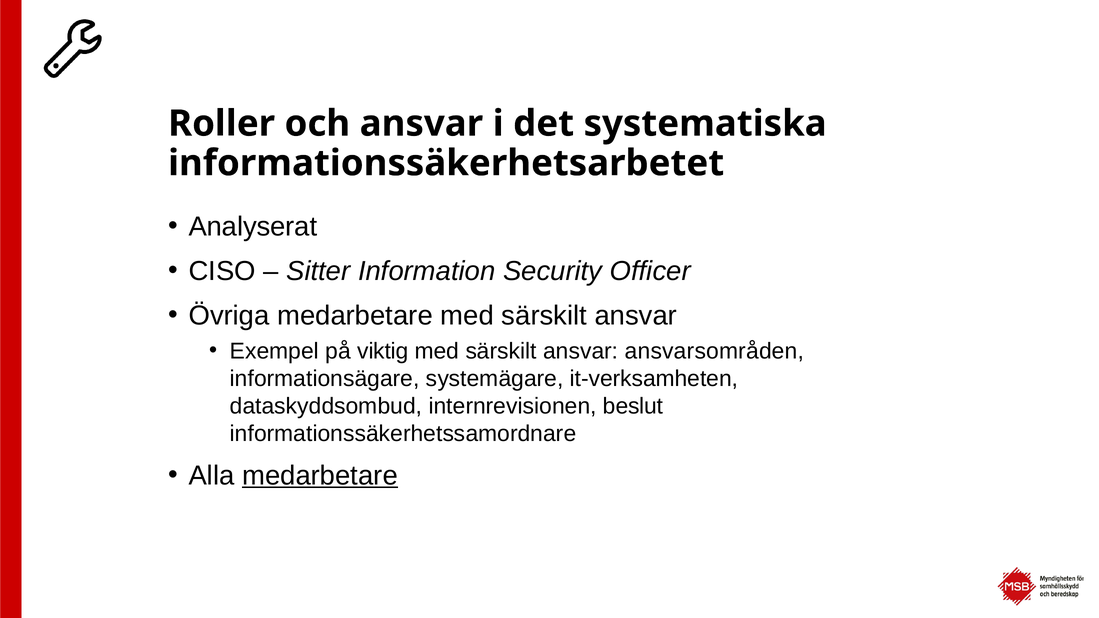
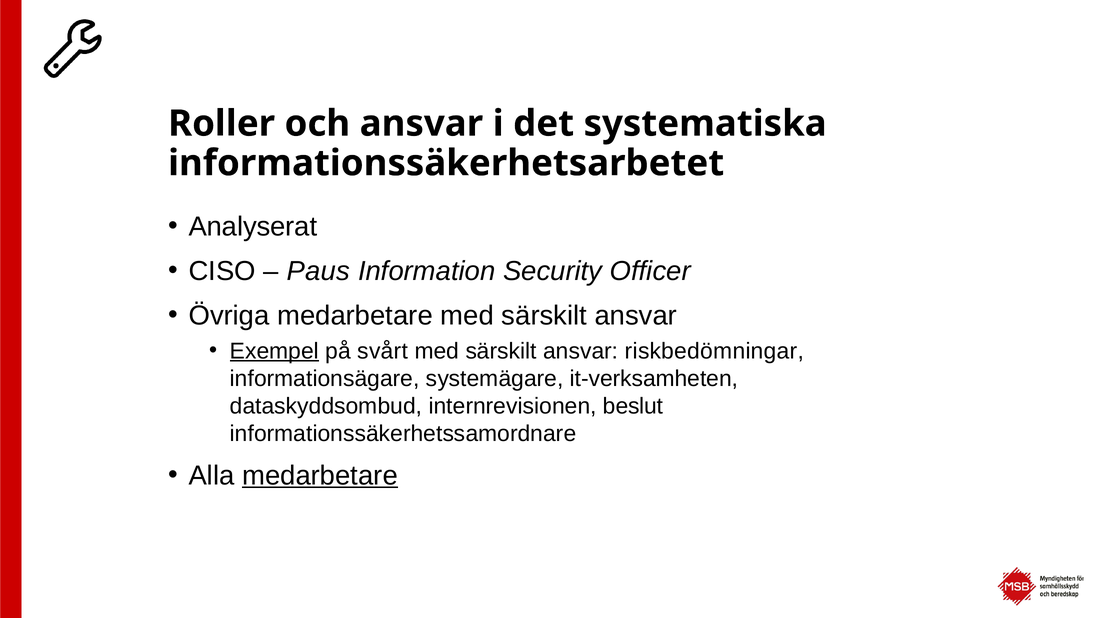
Sitter: Sitter -> Paus
Exempel underline: none -> present
viktig: viktig -> svårt
ansvarsområden: ansvarsområden -> riskbedömningar
